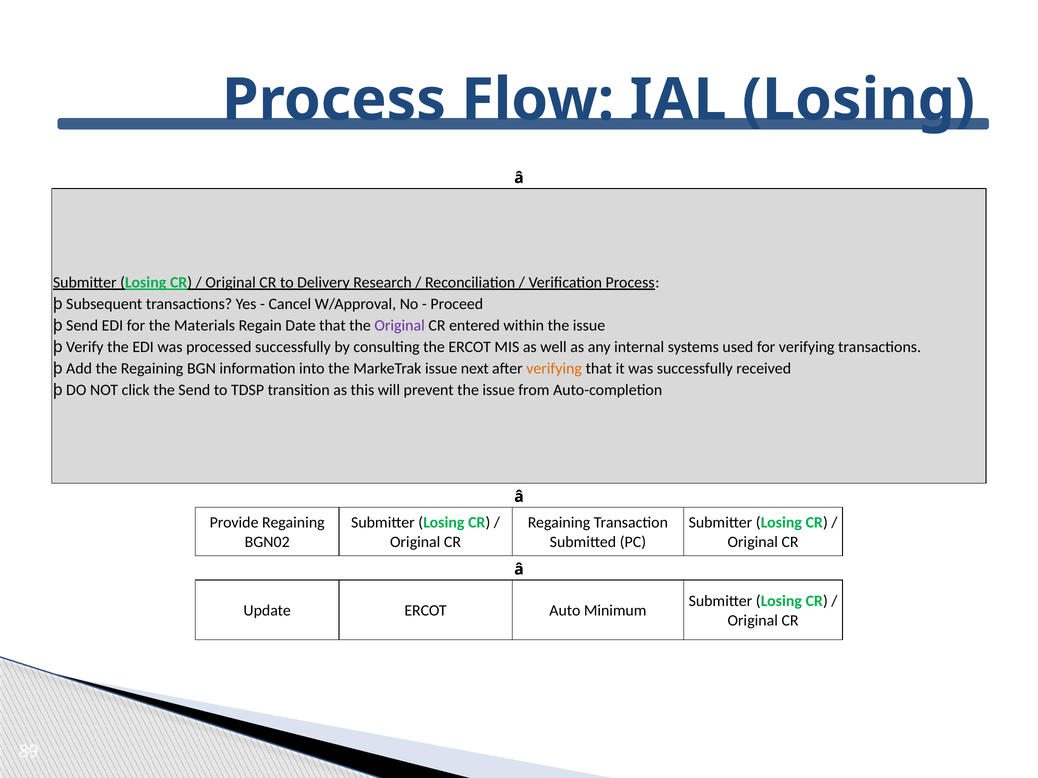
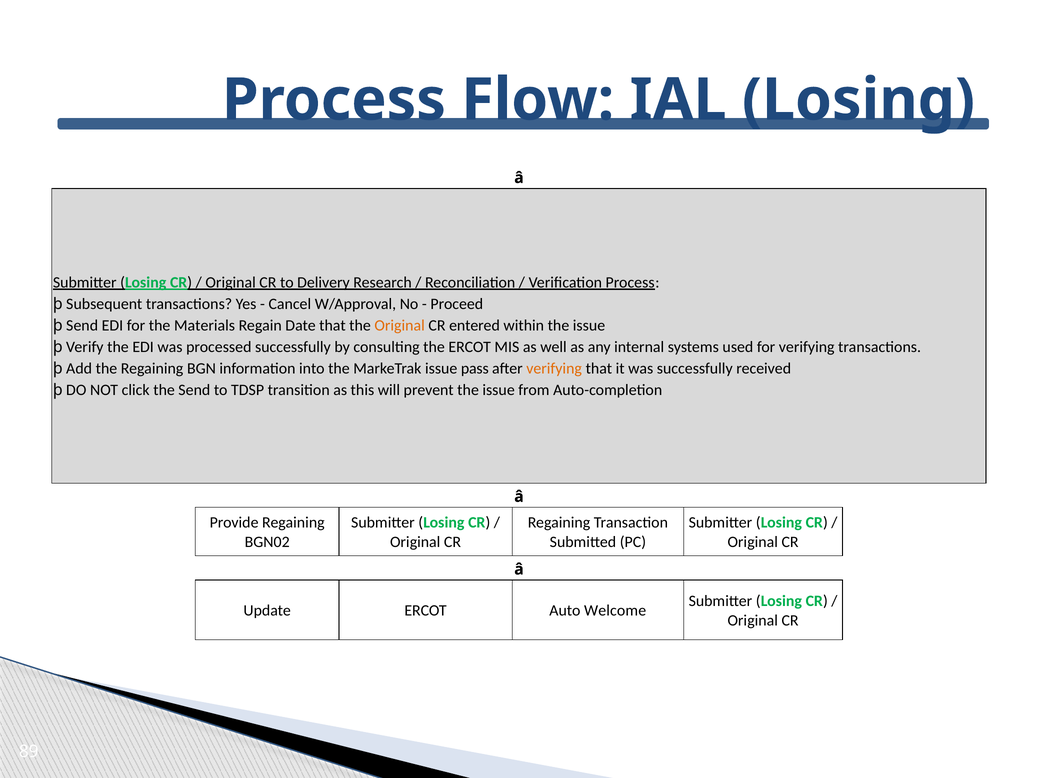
Original at (400, 326) colour: purple -> orange
next: next -> pass
Minimum: Minimum -> Welcome
